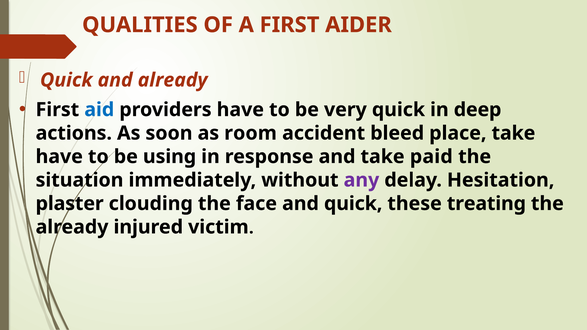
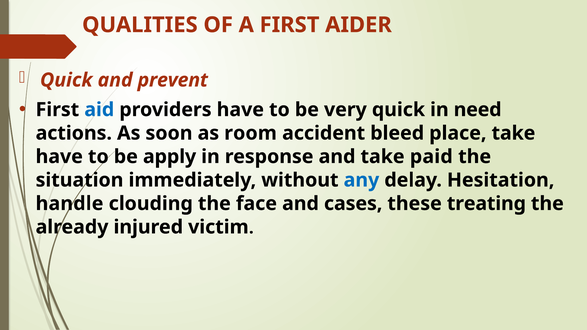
and already: already -> prevent
deep: deep -> need
using: using -> apply
any colour: purple -> blue
plaster: plaster -> handle
and quick: quick -> cases
